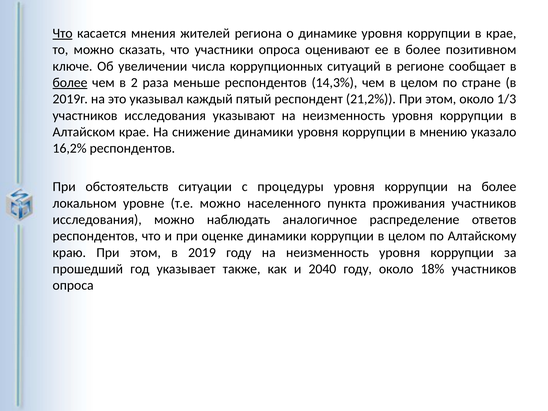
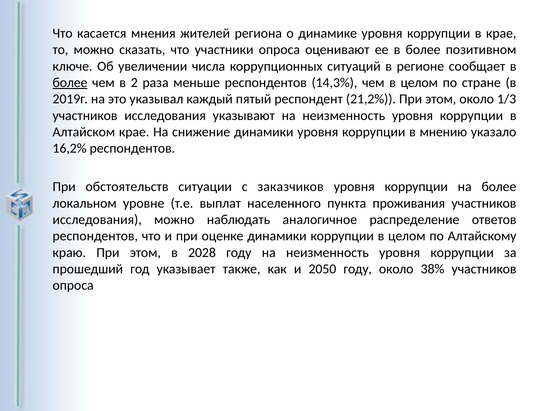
Что at (63, 33) underline: present -> none
процедуры: процедуры -> заказчиков
т.е можно: можно -> выплат
2019: 2019 -> 2028
2040: 2040 -> 2050
18%: 18% -> 38%
